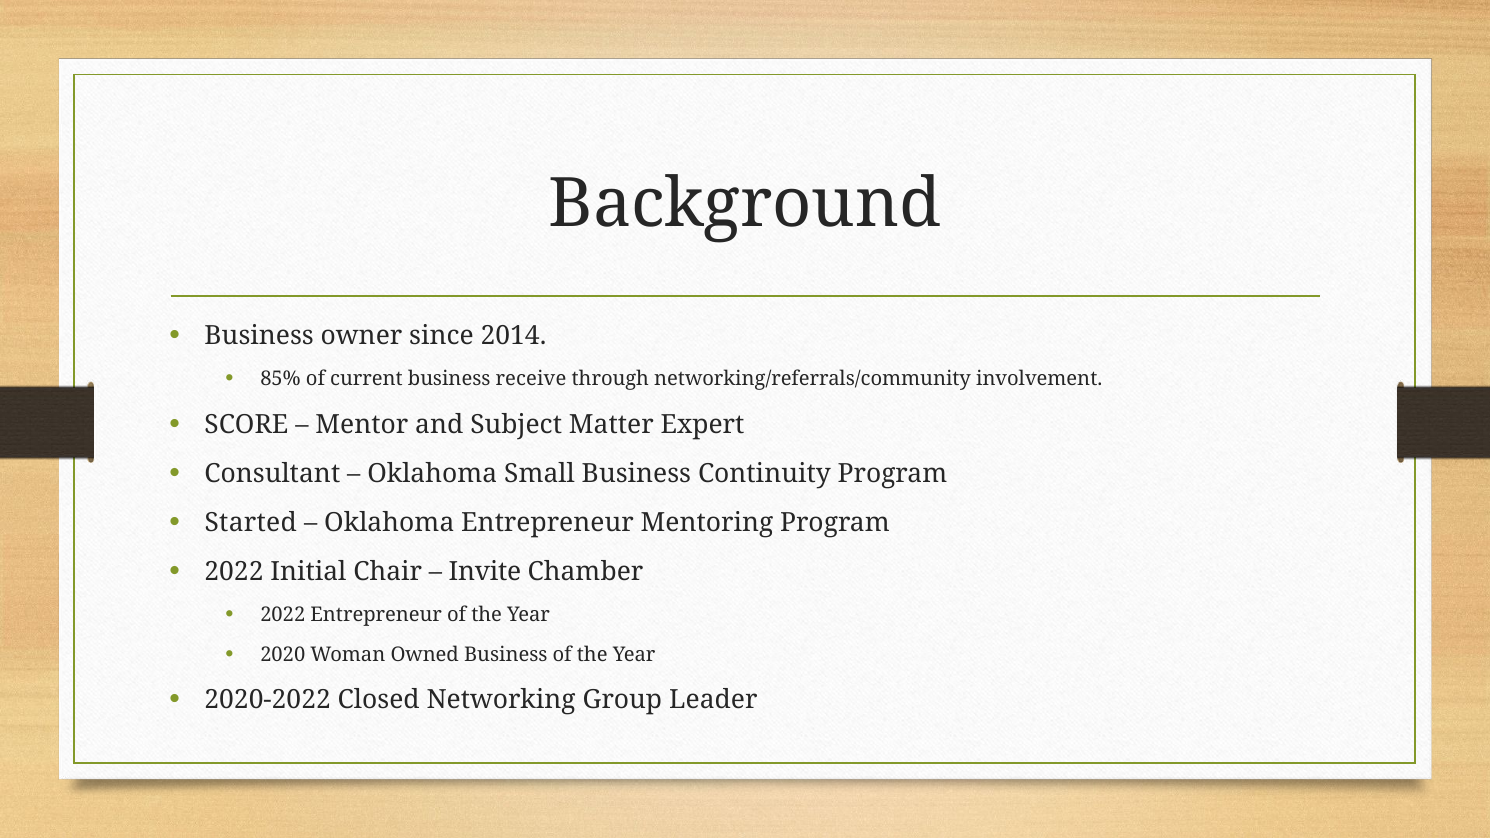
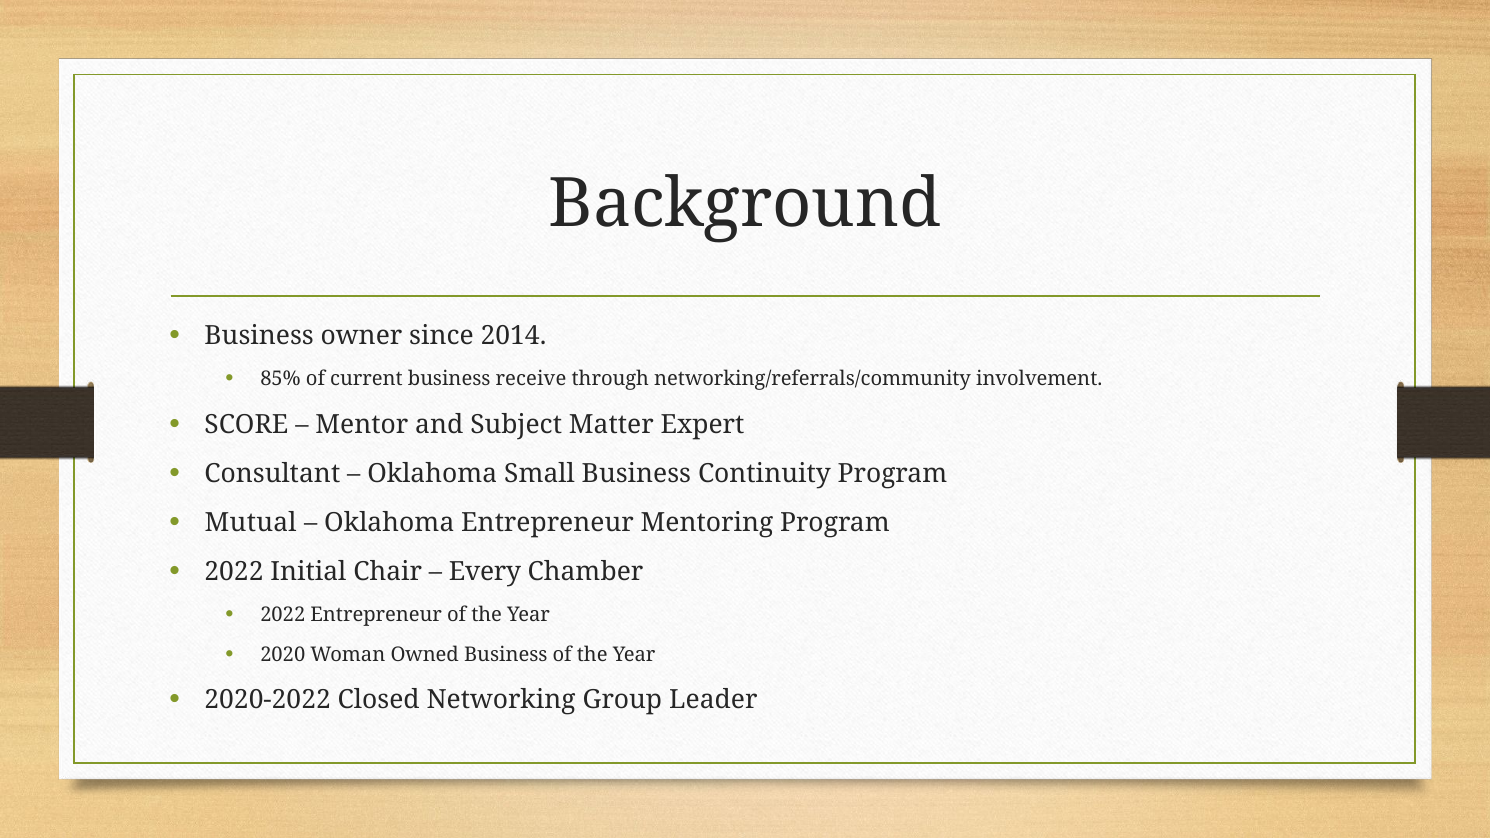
Started: Started -> Mutual
Invite: Invite -> Every
